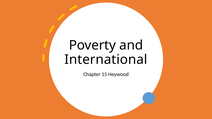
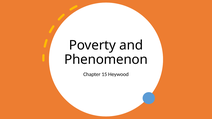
International: International -> Phenomenon
